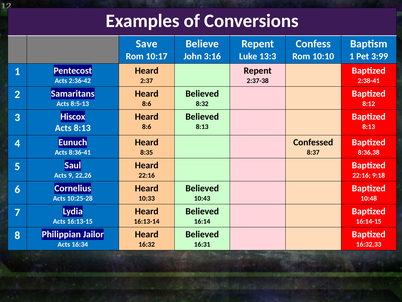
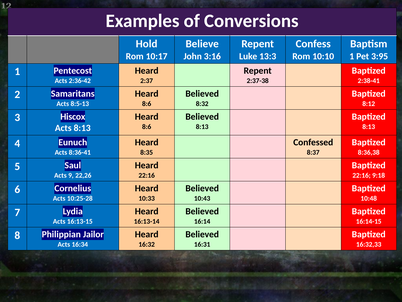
Save: Save -> Hold
3:99: 3:99 -> 3:95
